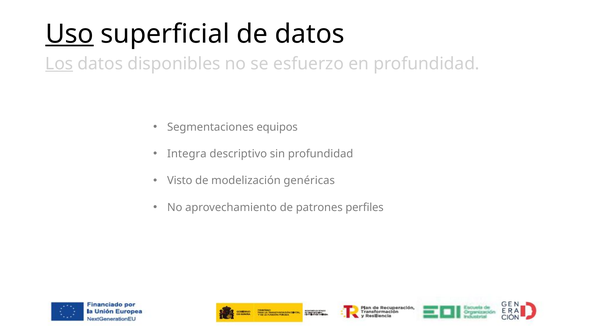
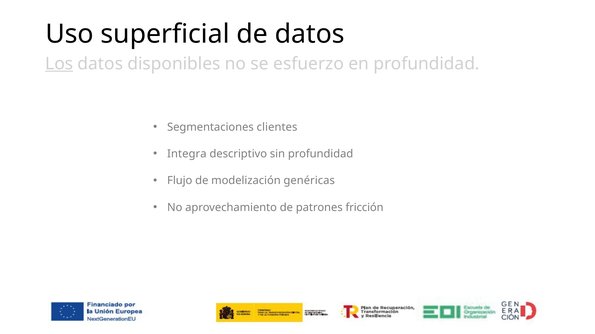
Uso underline: present -> none
equipos: equipos -> clientes
Visto: Visto -> Flujo
perfiles: perfiles -> fricción
